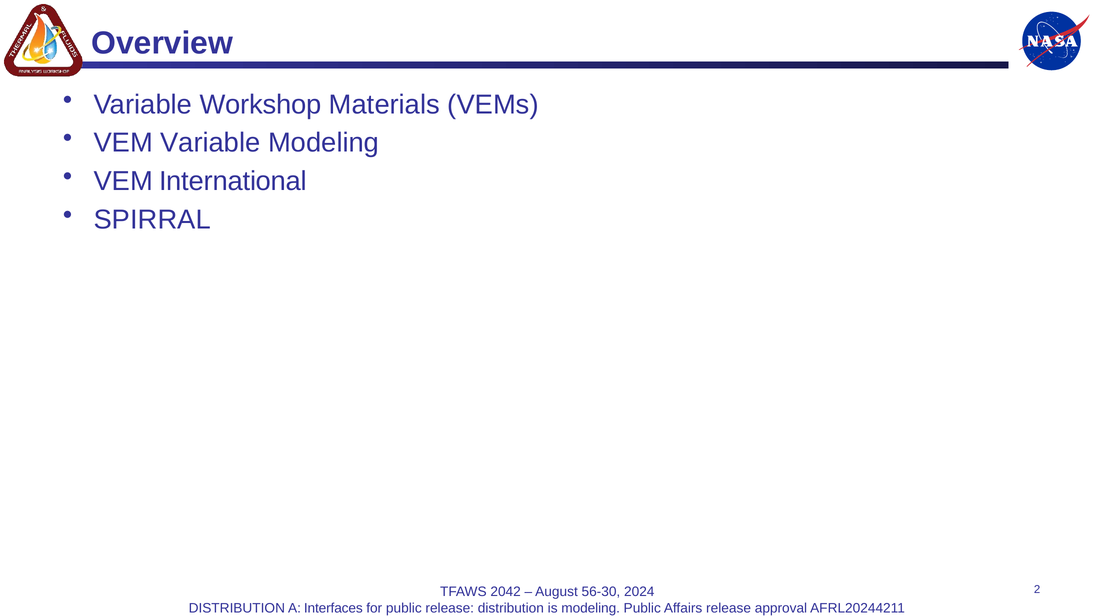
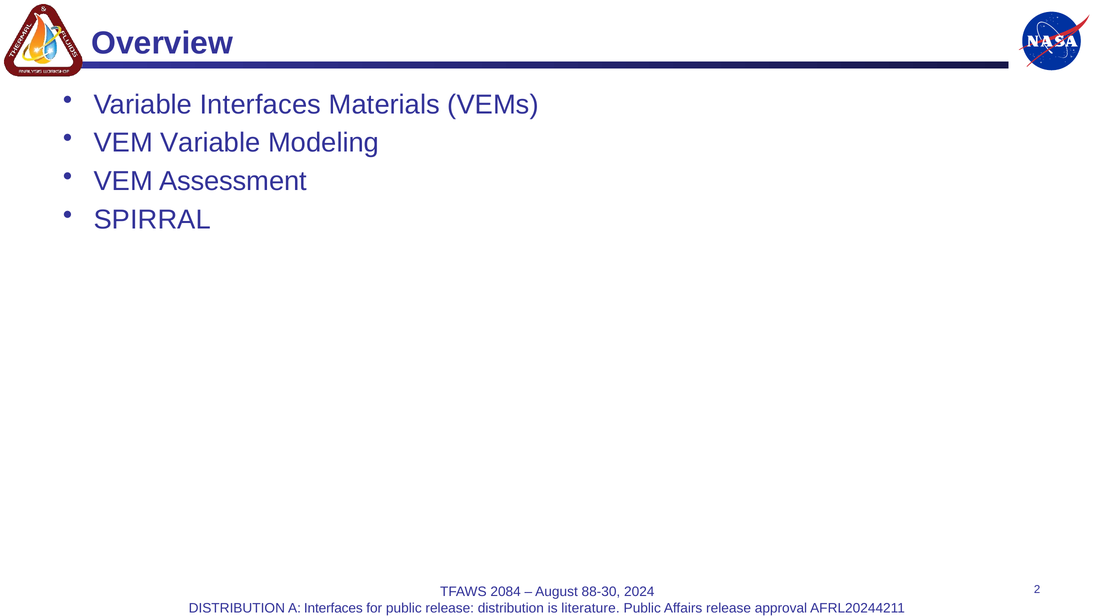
Variable Workshop: Workshop -> Interfaces
International: International -> Assessment
2042: 2042 -> 2084
56-30: 56-30 -> 88-30
is modeling: modeling -> literature
